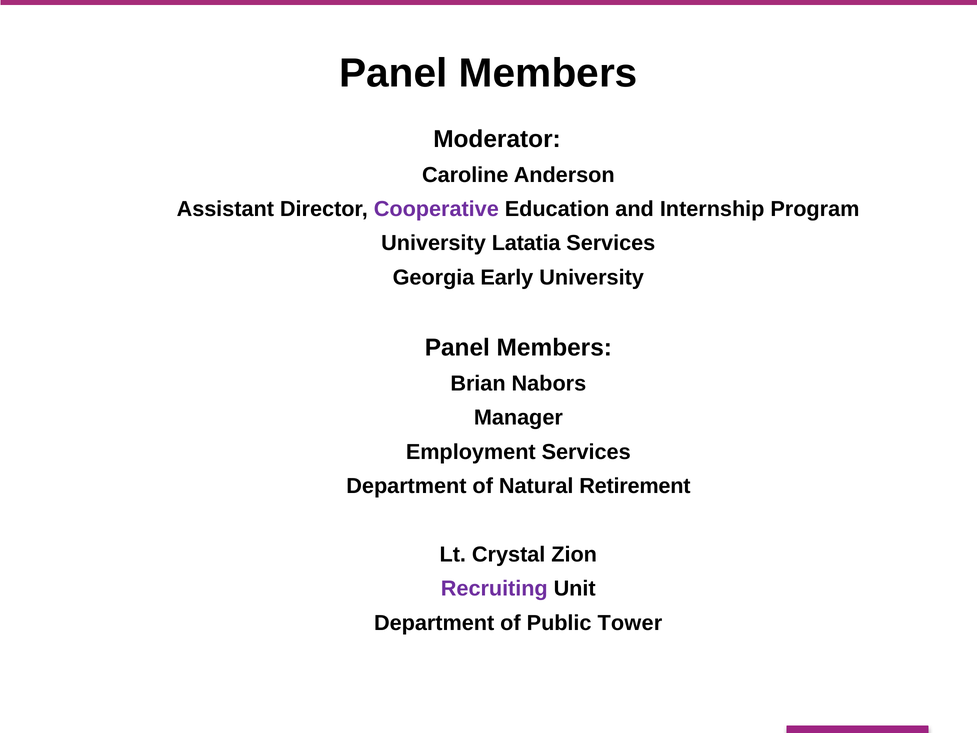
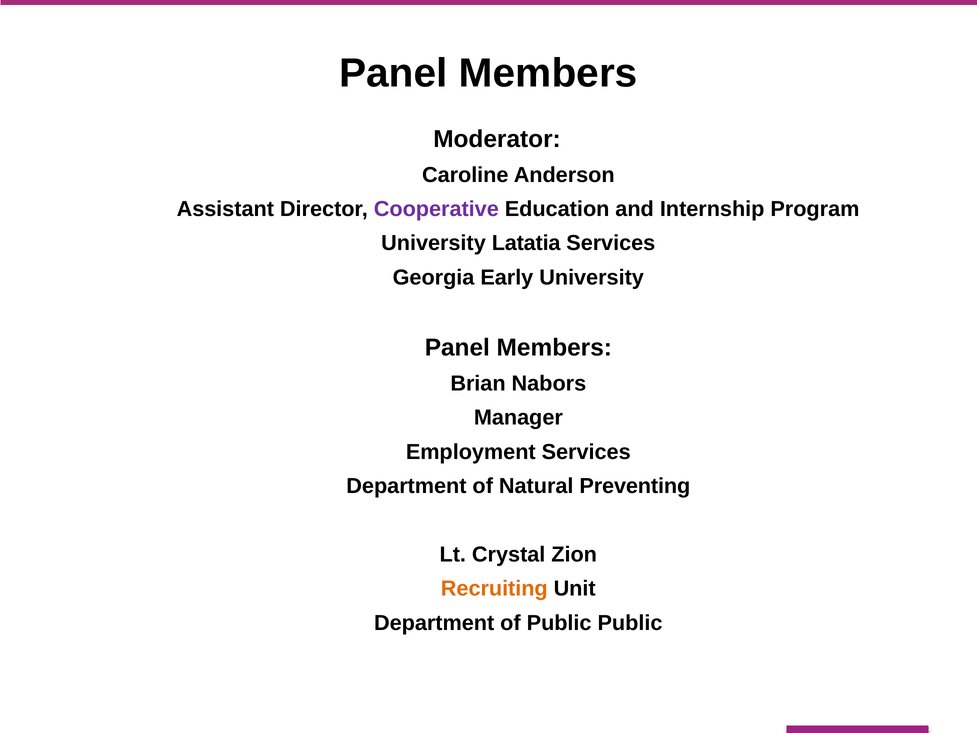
Retirement: Retirement -> Preventing
Recruiting colour: purple -> orange
Public Tower: Tower -> Public
